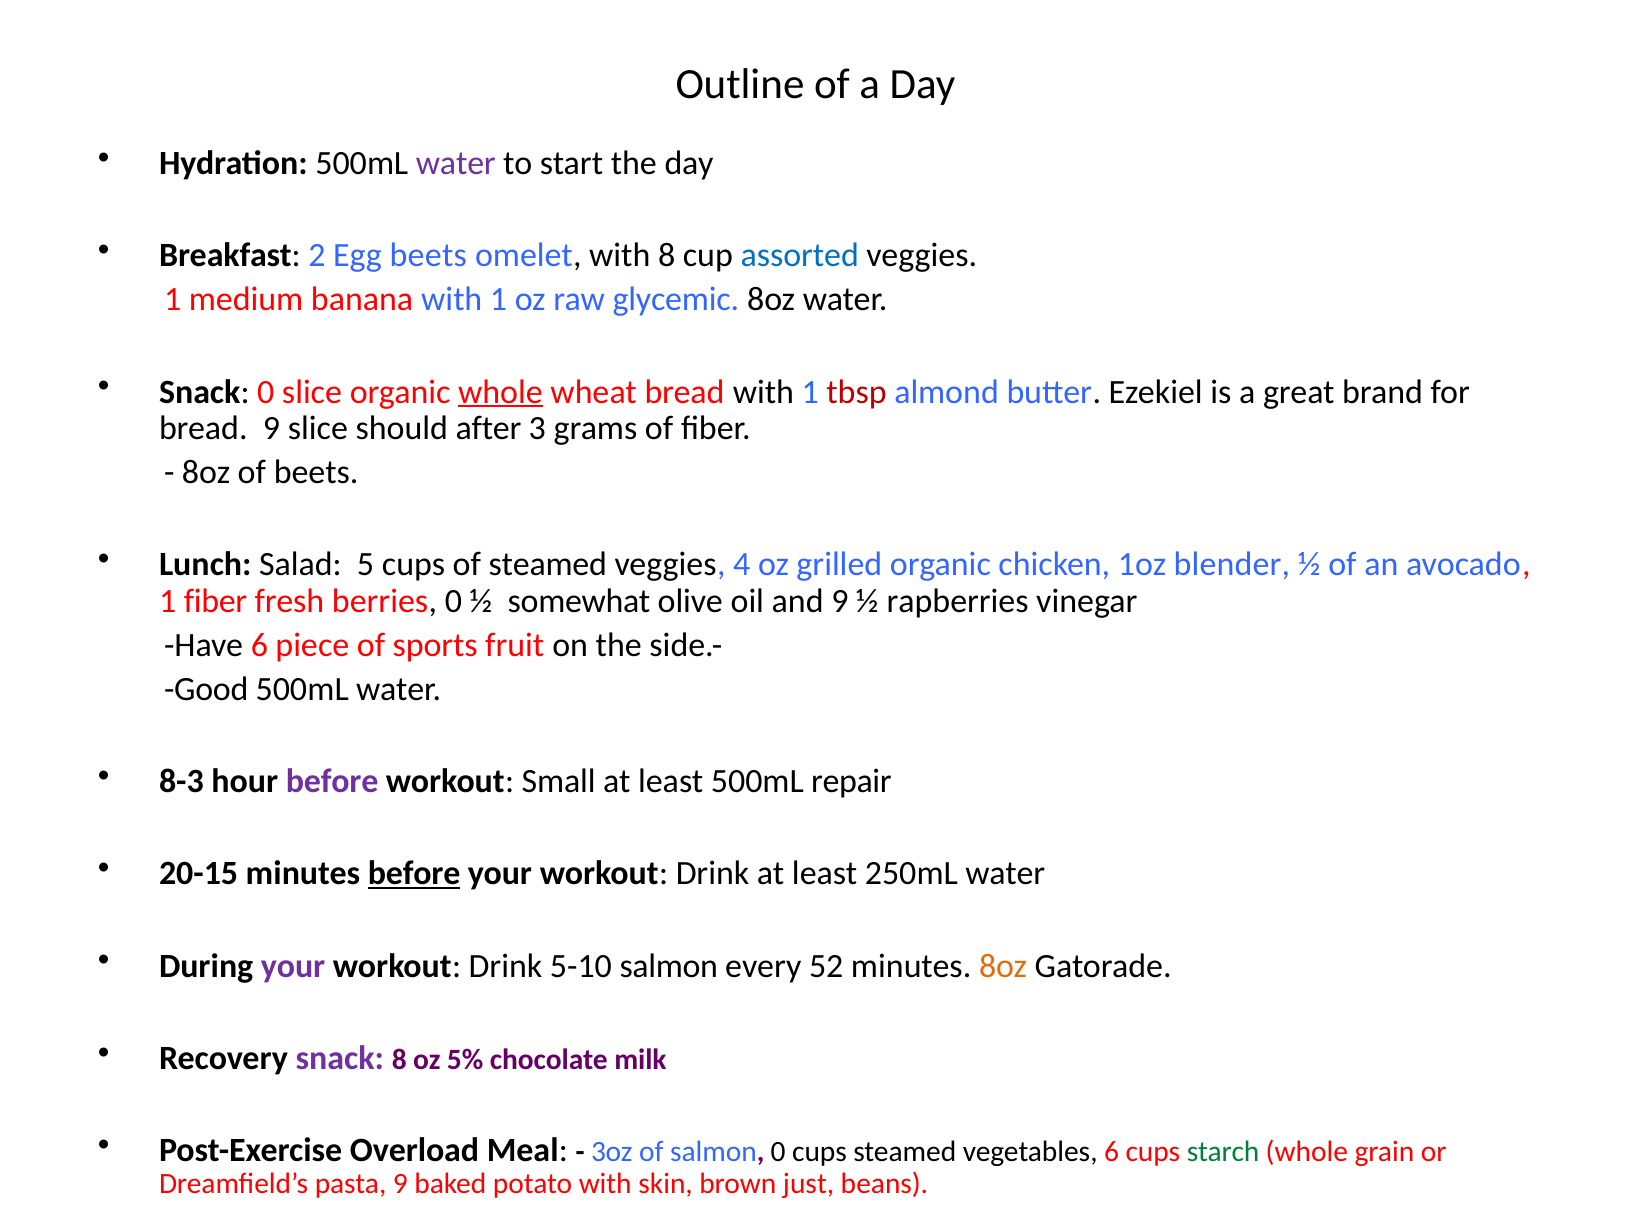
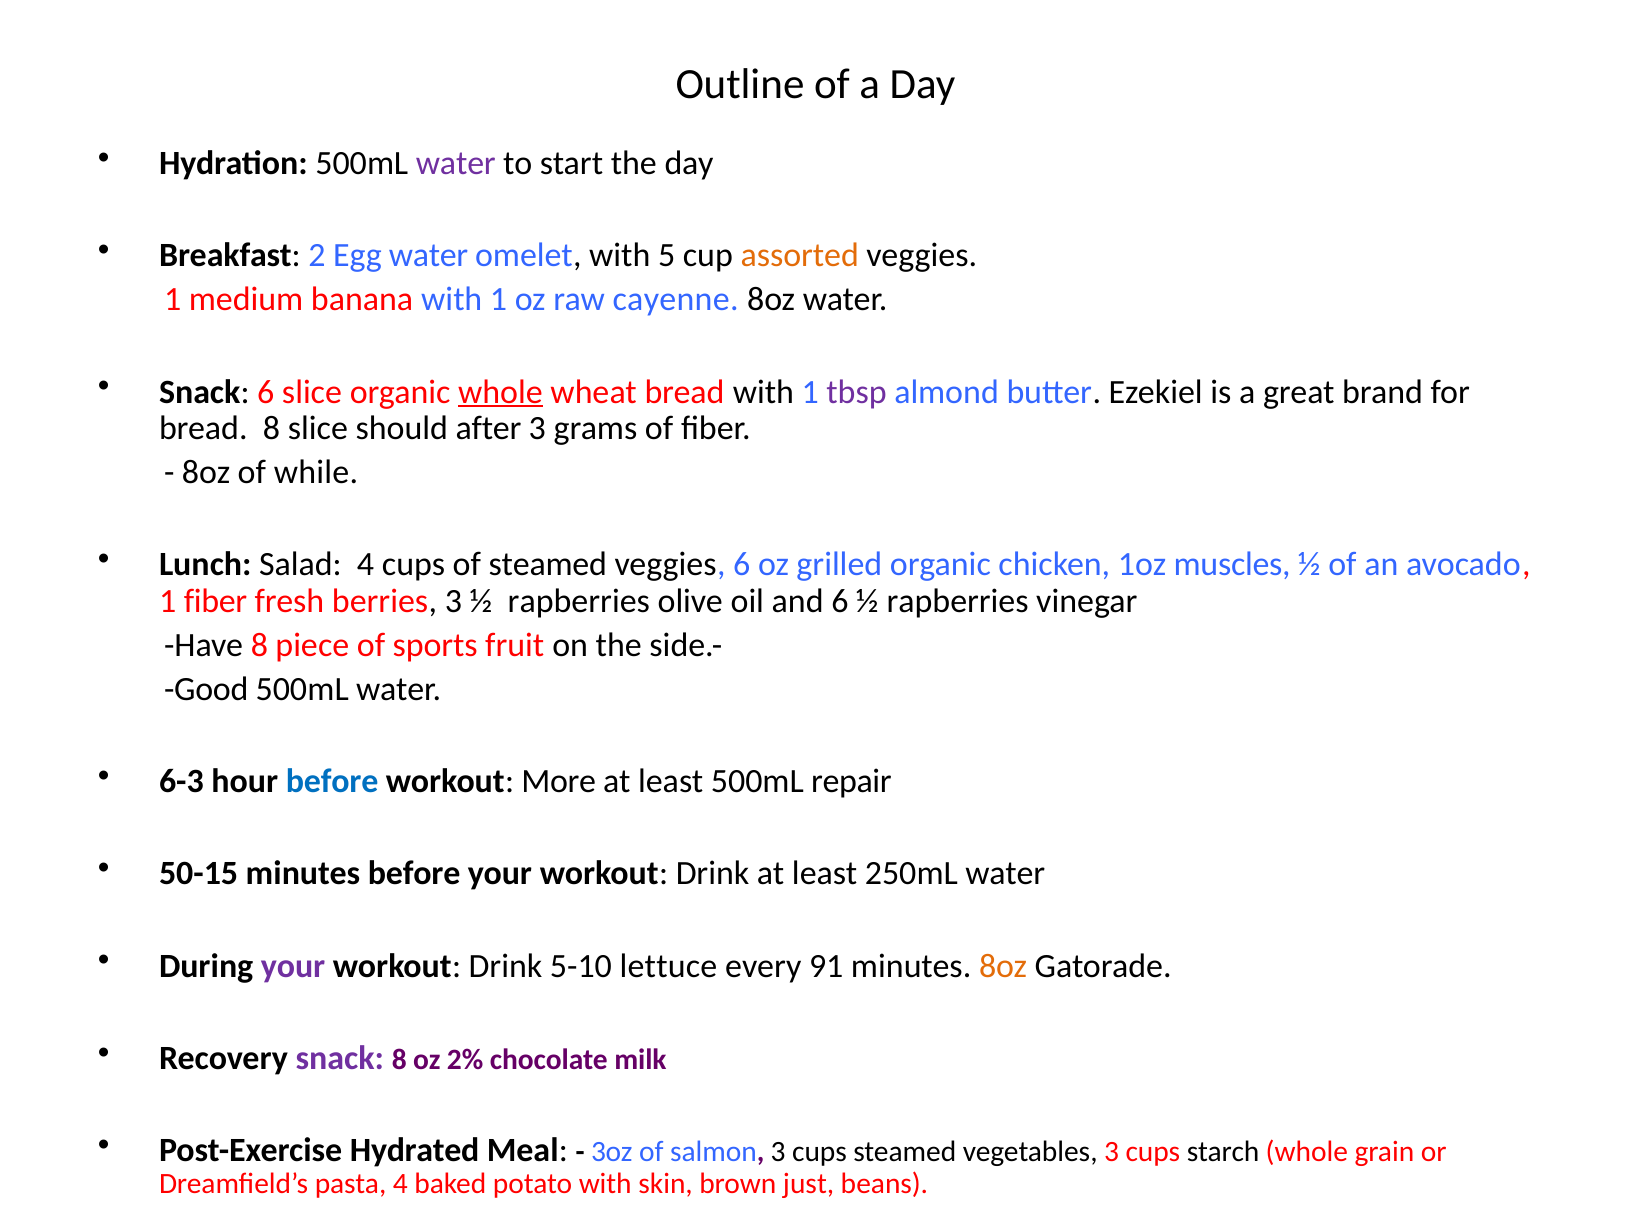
Egg beets: beets -> water
with 8: 8 -> 5
assorted colour: blue -> orange
glycemic: glycemic -> cayenne
Snack 0: 0 -> 6
tbsp colour: red -> purple
bread 9: 9 -> 8
of beets: beets -> while
Salad 5: 5 -> 4
veggies 4: 4 -> 6
blender: blender -> muscles
berries 0: 0 -> 3
somewhat at (579, 602): somewhat -> rapberries
and 9: 9 -> 6
Have 6: 6 -> 8
8-3: 8-3 -> 6-3
before at (332, 782) colour: purple -> blue
Small: Small -> More
20-15: 20-15 -> 50-15
before at (414, 874) underline: present -> none
5-10 salmon: salmon -> lettuce
52: 52 -> 91
5%: 5% -> 2%
Overload: Overload -> Hydrated
salmon 0: 0 -> 3
vegetables 6: 6 -> 3
starch colour: green -> black
pasta 9: 9 -> 4
